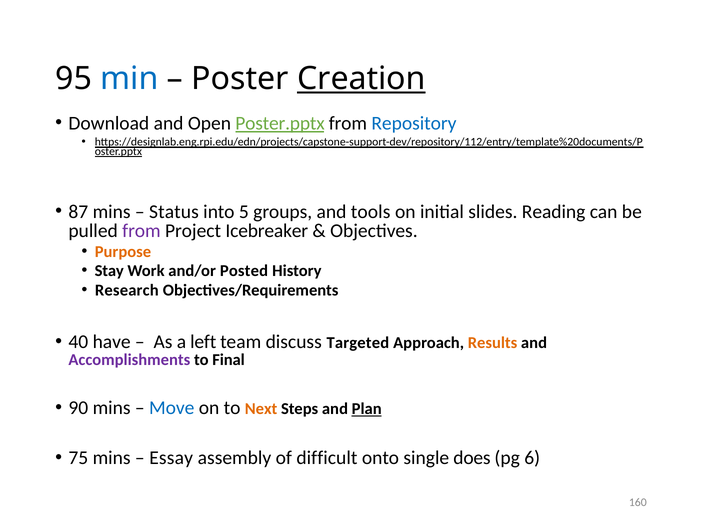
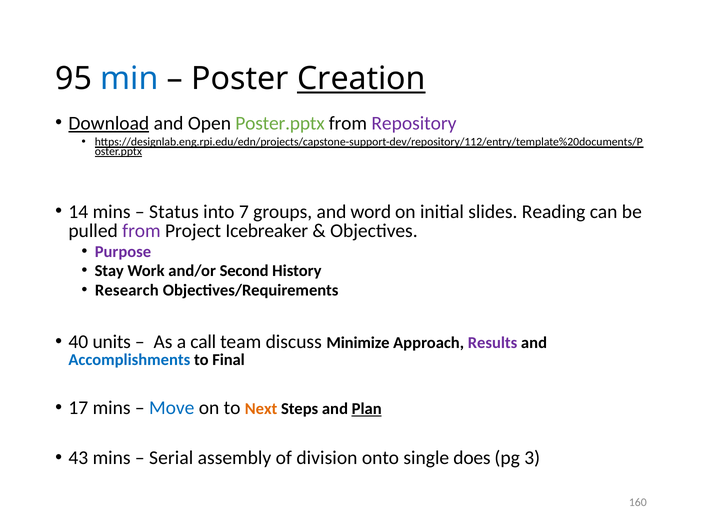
Download underline: none -> present
Poster.pptx underline: present -> none
Repository colour: blue -> purple
87: 87 -> 14
5: 5 -> 7
tools: tools -> word
Purpose colour: orange -> purple
Posted: Posted -> Second
have: have -> units
left: left -> call
Targeted: Targeted -> Minimize
Results colour: orange -> purple
Accomplishments colour: purple -> blue
90: 90 -> 17
75: 75 -> 43
Essay: Essay -> Serial
difficult: difficult -> division
6: 6 -> 3
